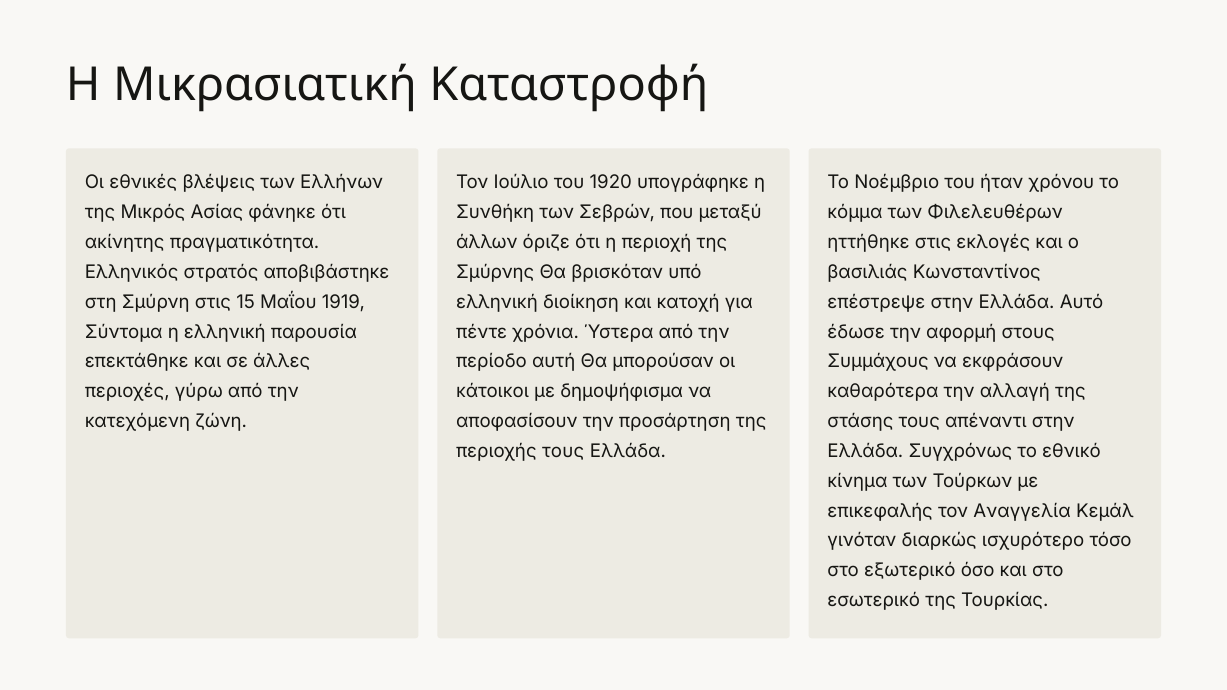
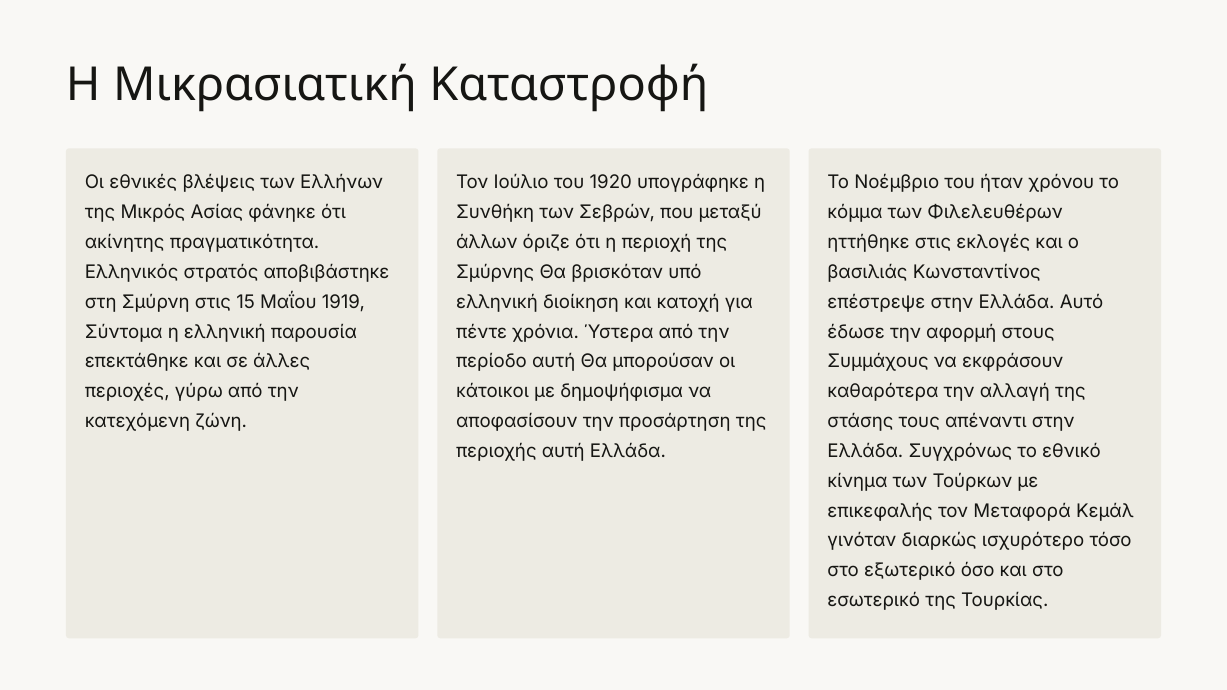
περιοχής τους: τους -> αυτή
Αναγγελία: Αναγγελία -> Μεταφορά
